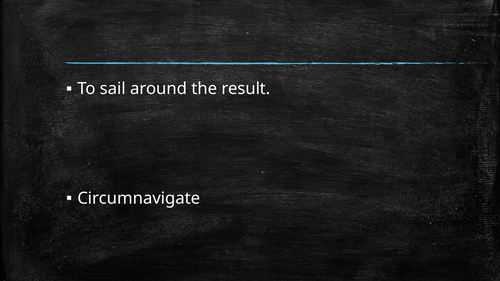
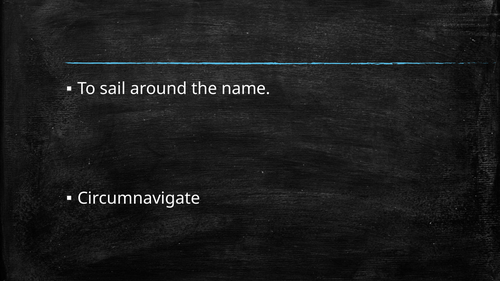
result: result -> name
